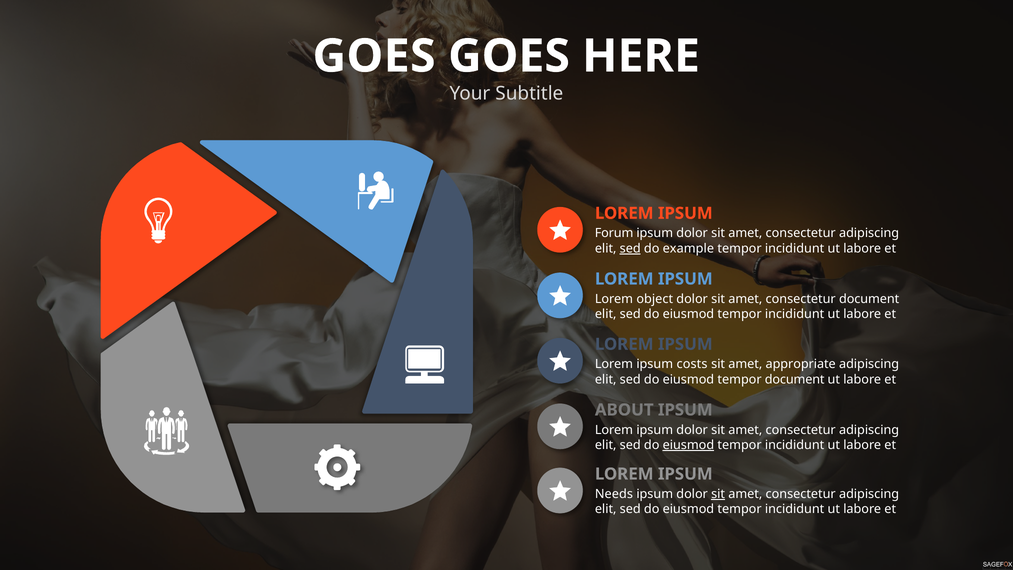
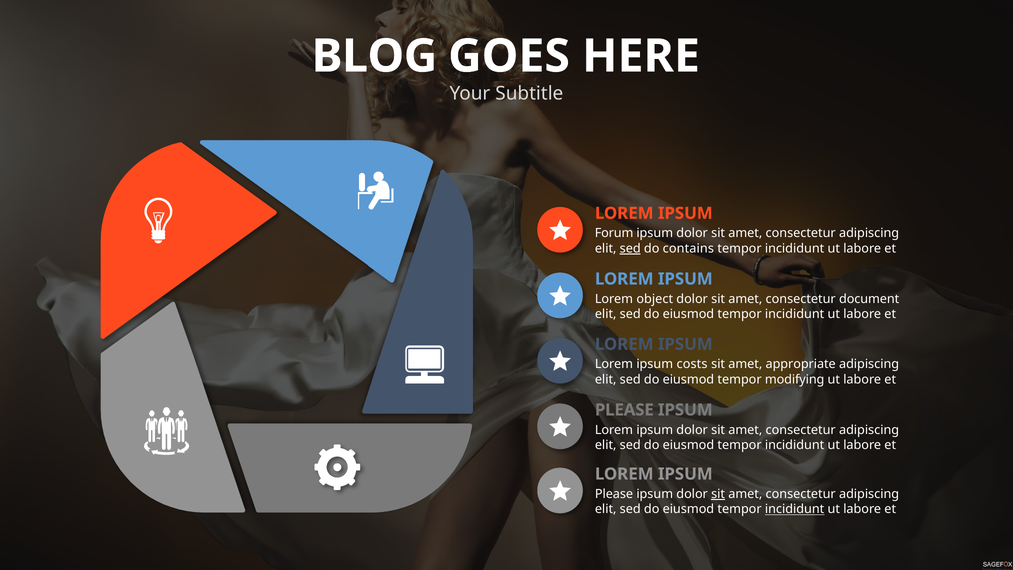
GOES at (374, 56): GOES -> BLOG
example: example -> contains
tempor document: document -> modifying
ABOUT at (624, 410): ABOUT -> PLEASE
eiusmod at (688, 445) underline: present -> none
Needs at (614, 494): Needs -> Please
incididunt at (795, 509) underline: none -> present
